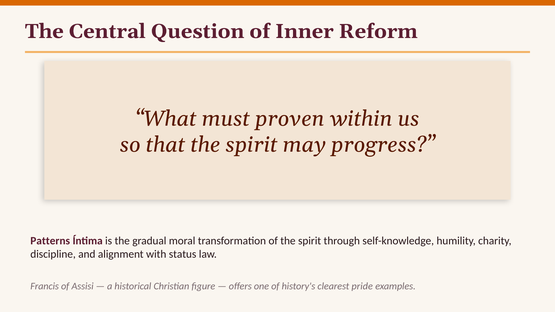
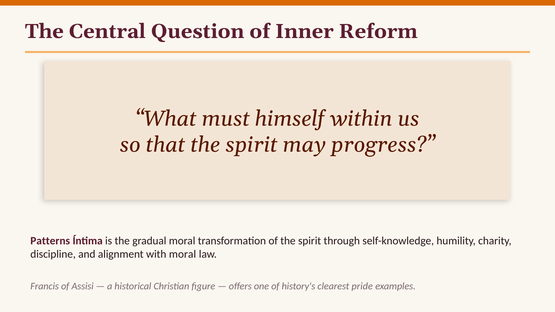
proven: proven -> himself
with status: status -> moral
